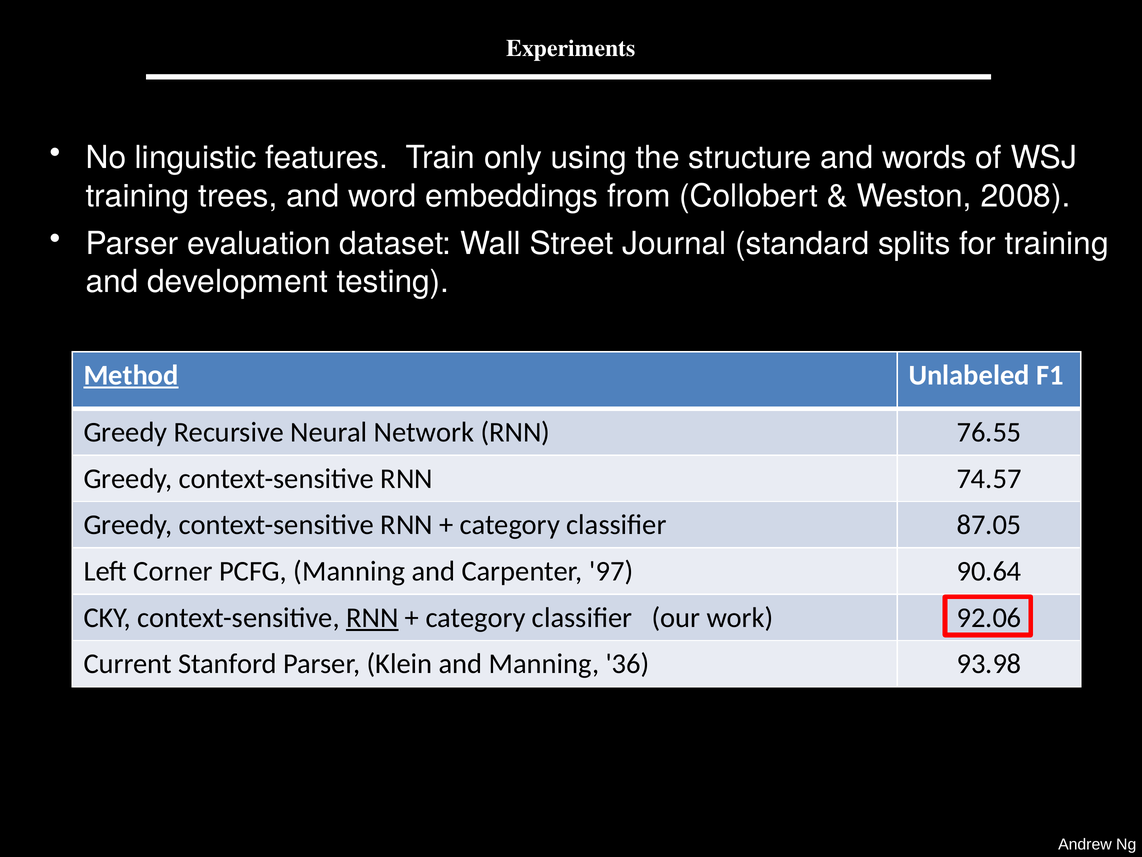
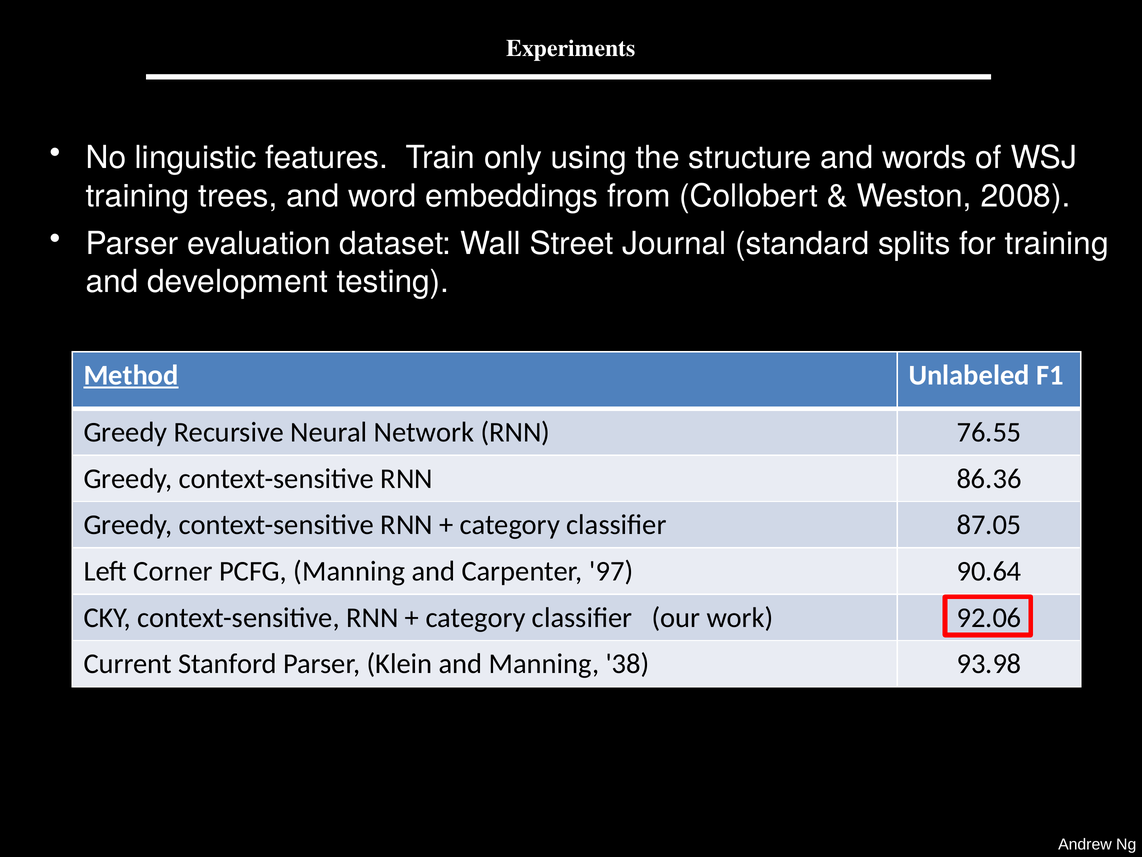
74.57: 74.57 -> 86.36
RNN at (372, 617) underline: present -> none
36: 36 -> 38
